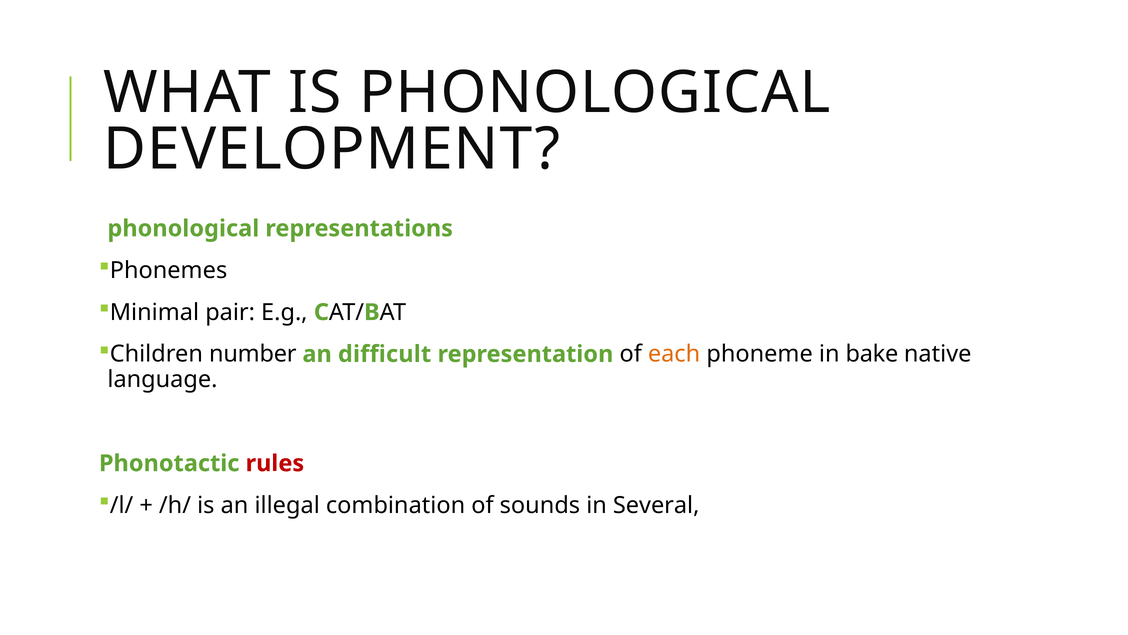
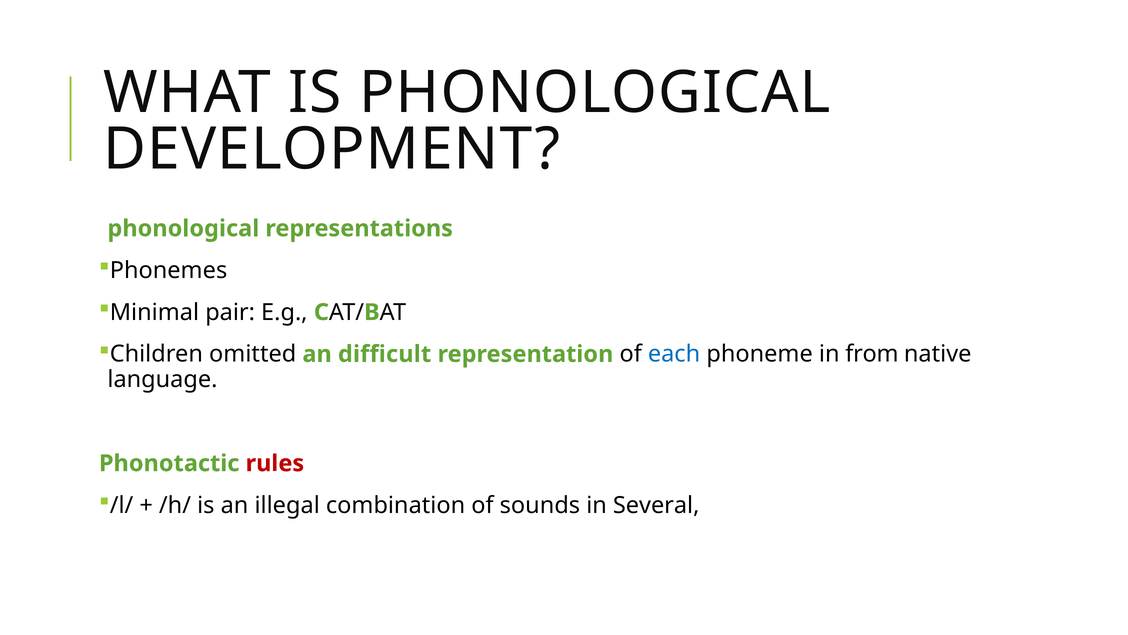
number: number -> omitted
each colour: orange -> blue
bake: bake -> from
